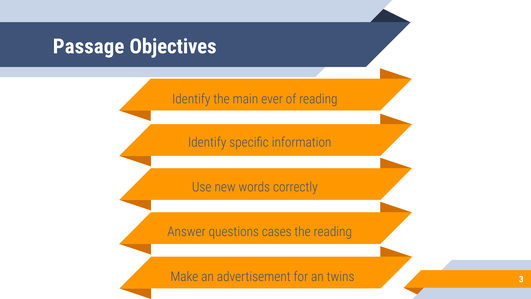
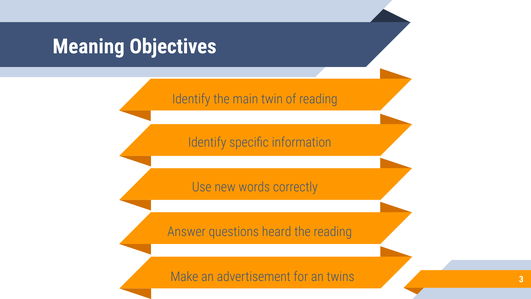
Passage: Passage -> Meaning
ever: ever -> twin
cases: cases -> heard
